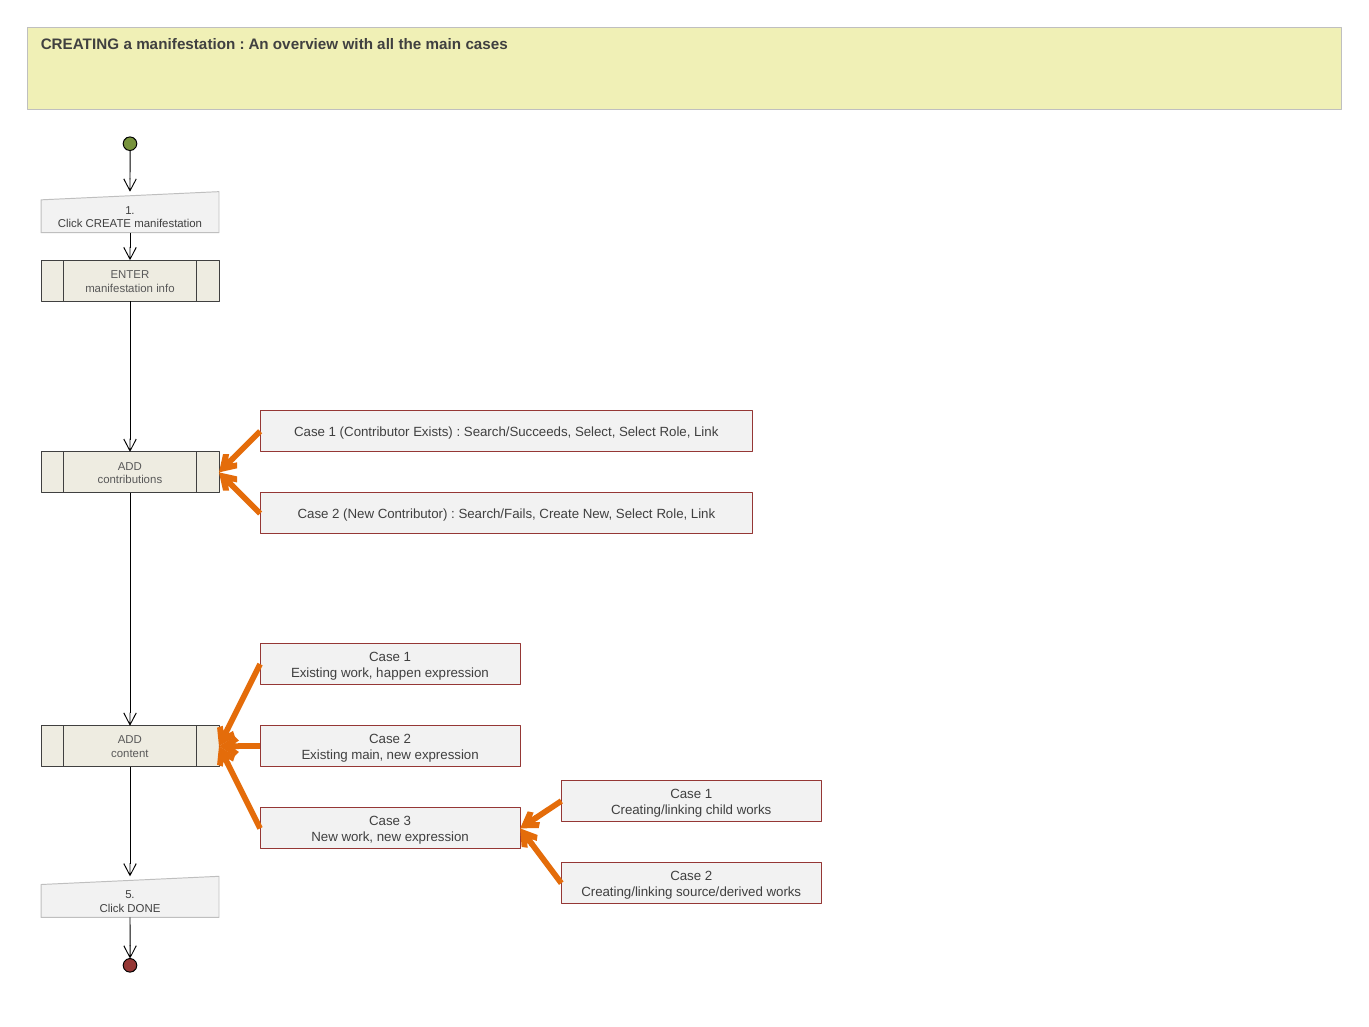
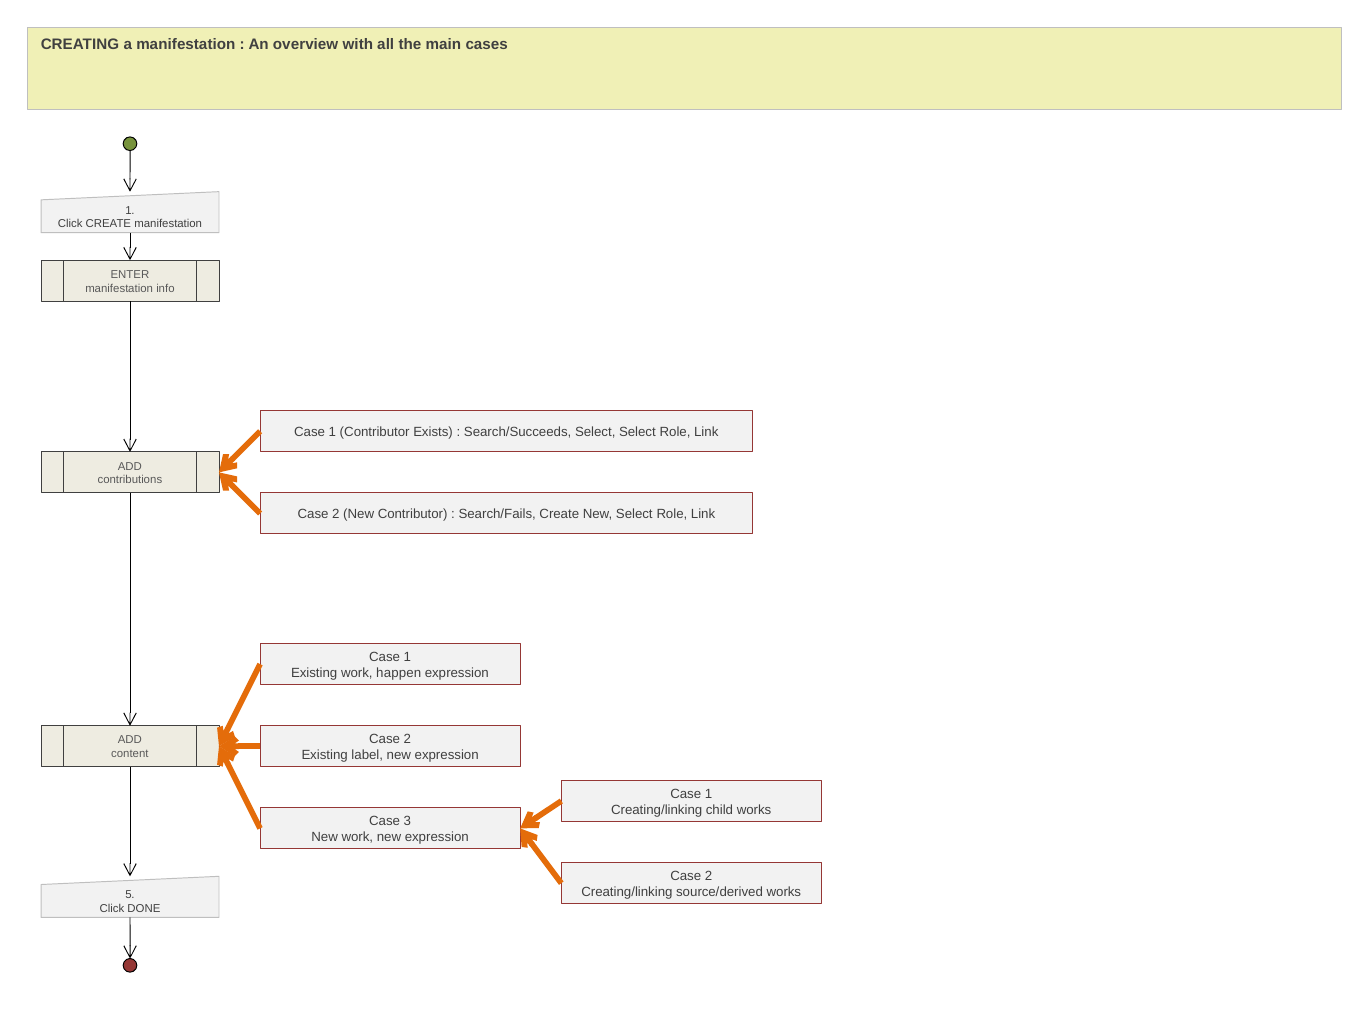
Existing main: main -> label
